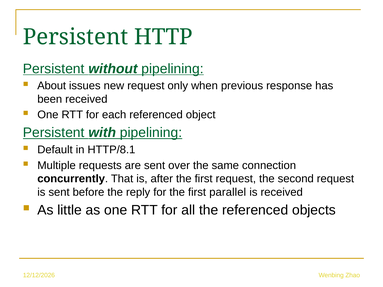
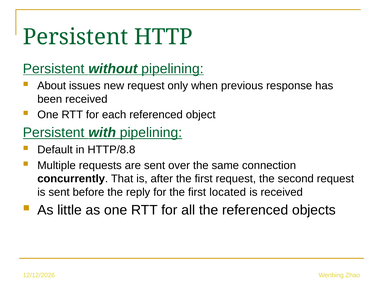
HTTP/8.1: HTTP/8.1 -> HTTP/8.8
parallel: parallel -> located
